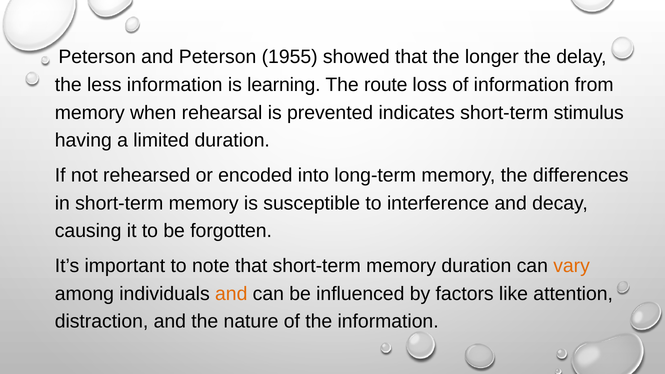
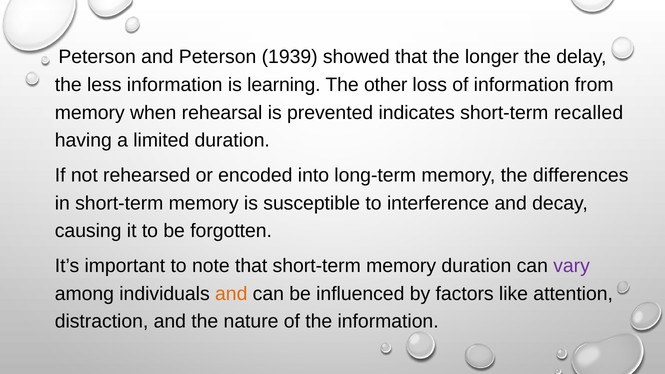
1955: 1955 -> 1939
route: route -> other
stimulus: stimulus -> recalled
vary colour: orange -> purple
